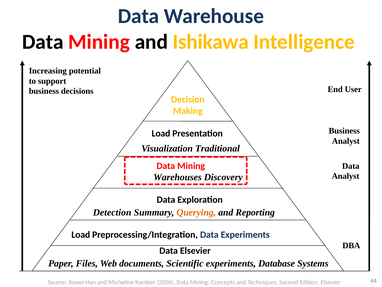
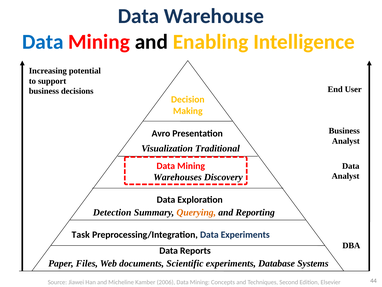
Data at (43, 42) colour: black -> blue
Ishikawa: Ishikawa -> Enabling
Load at (161, 133): Load -> Avro
Load at (81, 234): Load -> Task
Data Elsevier: Elsevier -> Reports
